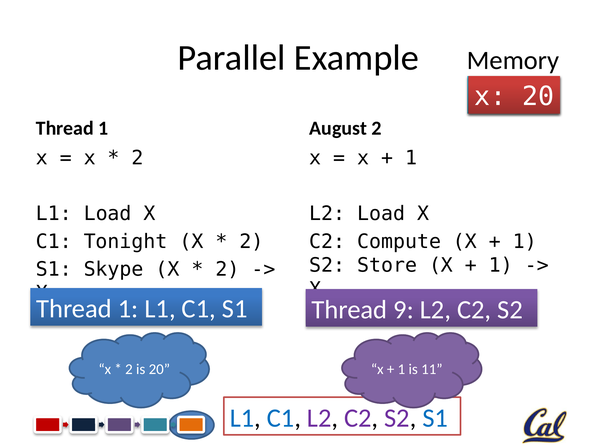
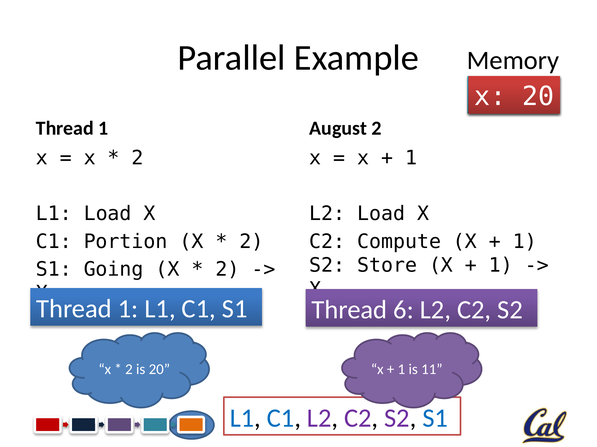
Tonight: Tonight -> Portion
Skype: Skype -> Going
9: 9 -> 6
